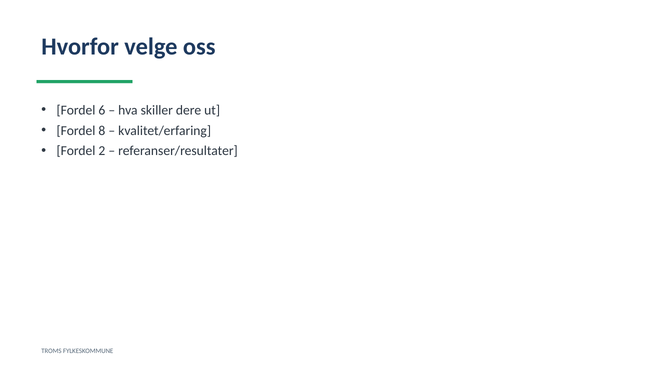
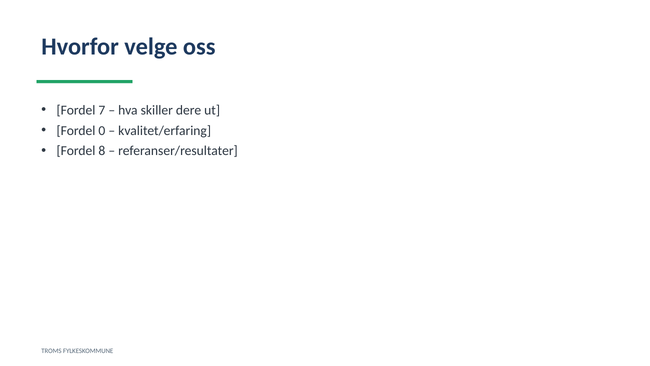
6: 6 -> 7
8: 8 -> 0
2: 2 -> 8
